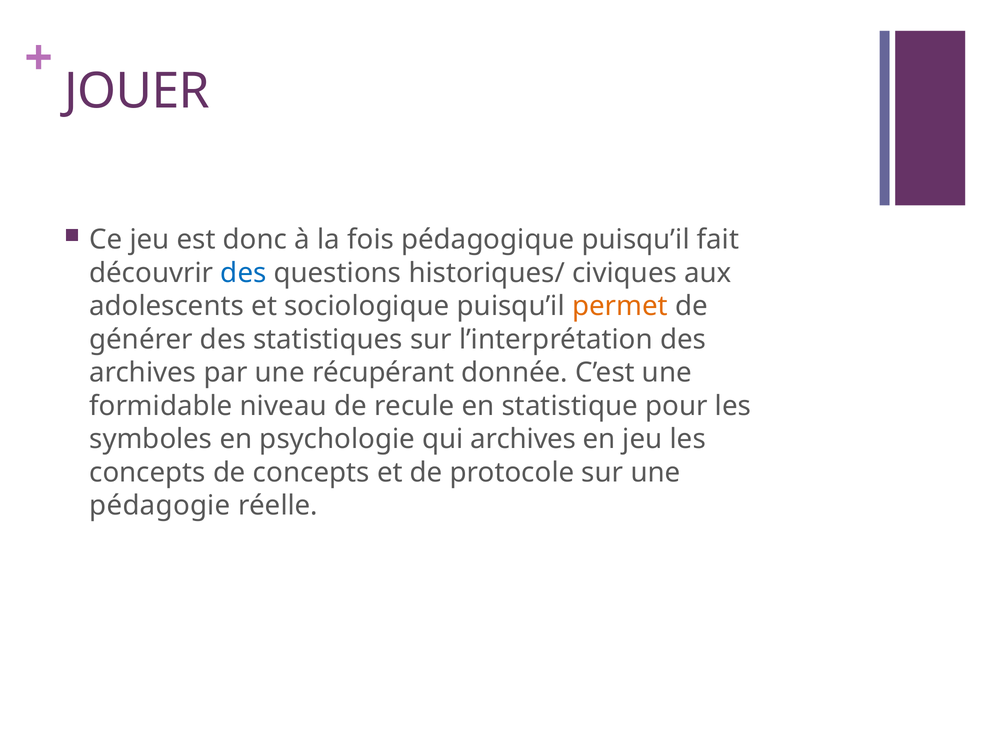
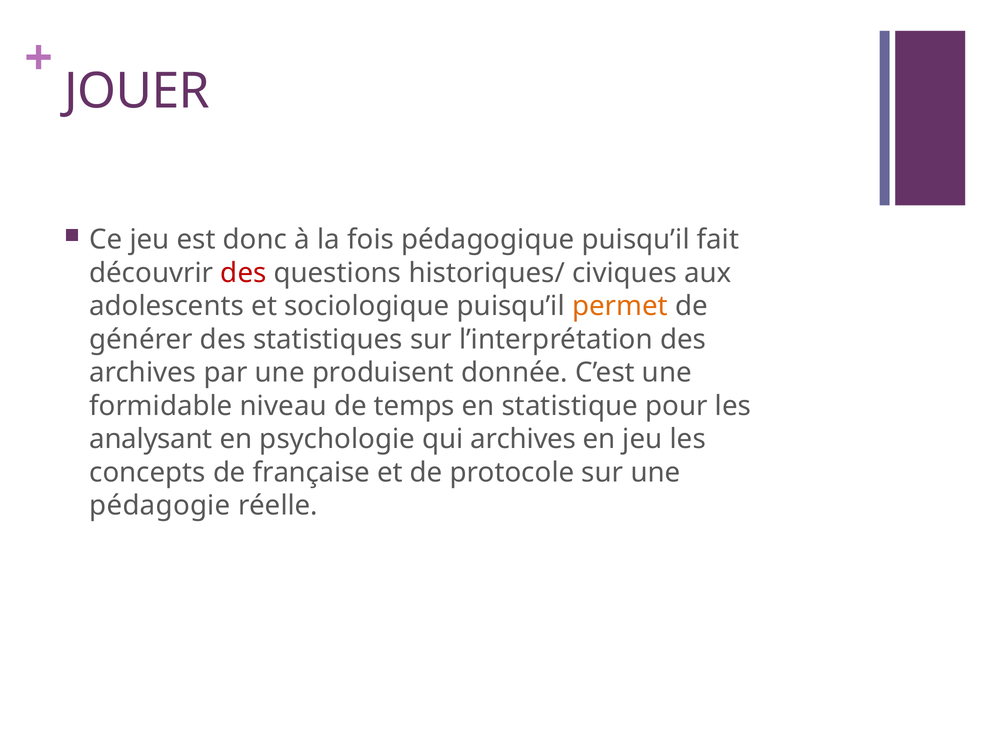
des at (243, 273) colour: blue -> red
récupérant: récupérant -> produisent
recule: recule -> temps
symboles: symboles -> analysant
de concepts: concepts -> française
